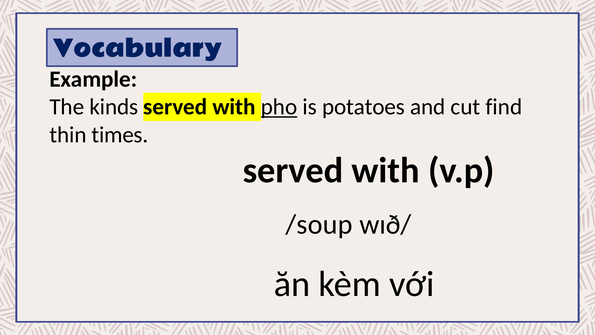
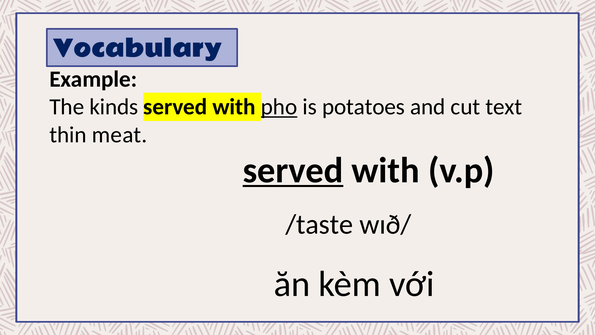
find: find -> text
times: times -> meat
served at (293, 170) underline: none -> present
/soup: /soup -> /taste
